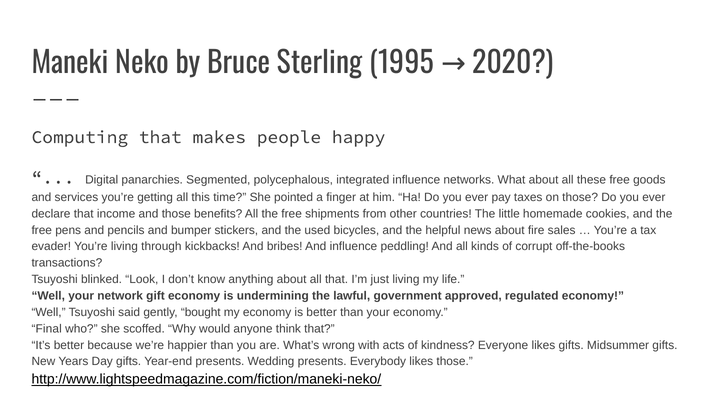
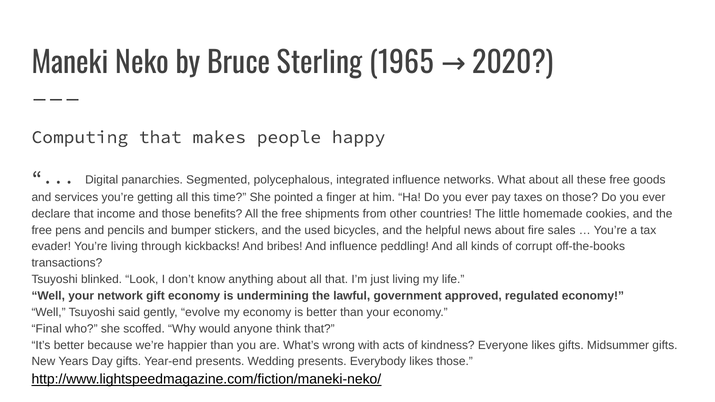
1995: 1995 -> 1965
bought: bought -> evolve
